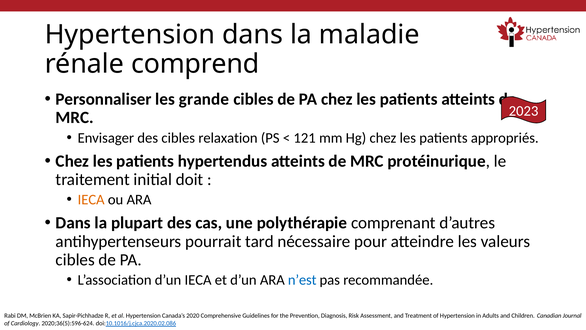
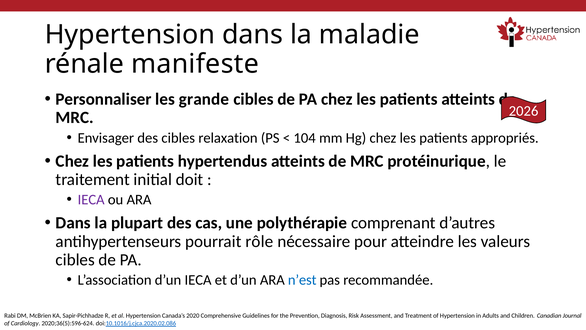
comprend: comprend -> manifeste
2023: 2023 -> 2026
121: 121 -> 104
IECA at (91, 199) colour: orange -> purple
tard: tard -> rôle
